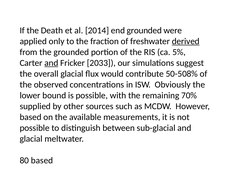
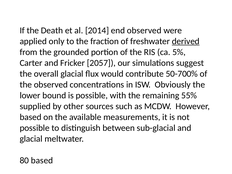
end grounded: grounded -> observed
and at (51, 63) underline: present -> none
2033: 2033 -> 2057
50-508%: 50-508% -> 50-700%
70%: 70% -> 55%
